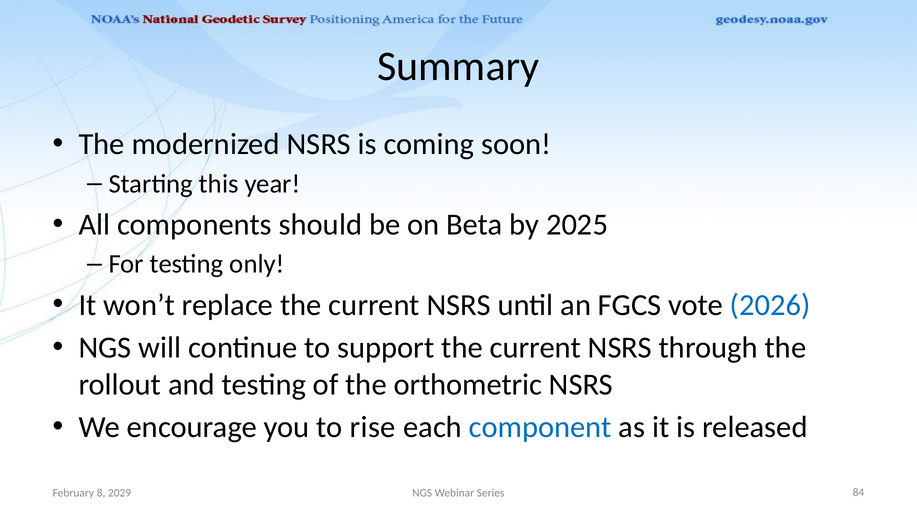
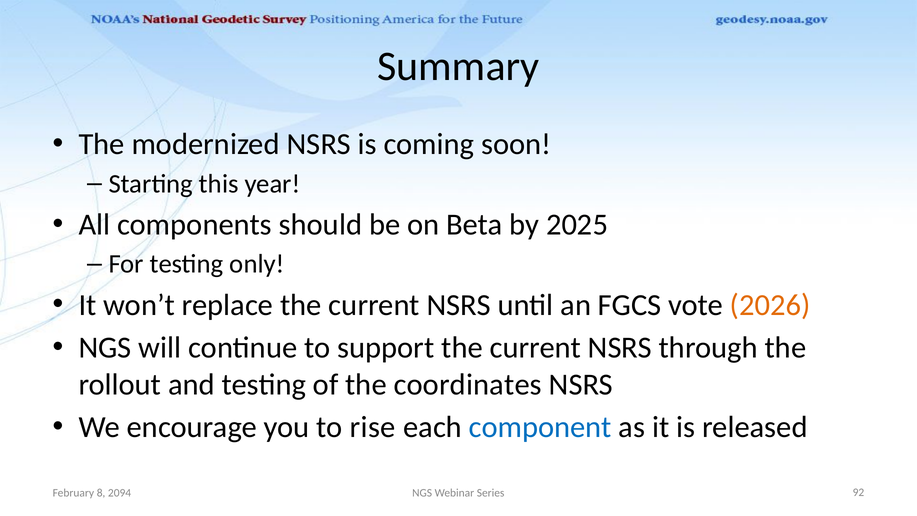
2026 colour: blue -> orange
orthometric: orthometric -> coordinates
2029: 2029 -> 2094
84: 84 -> 92
